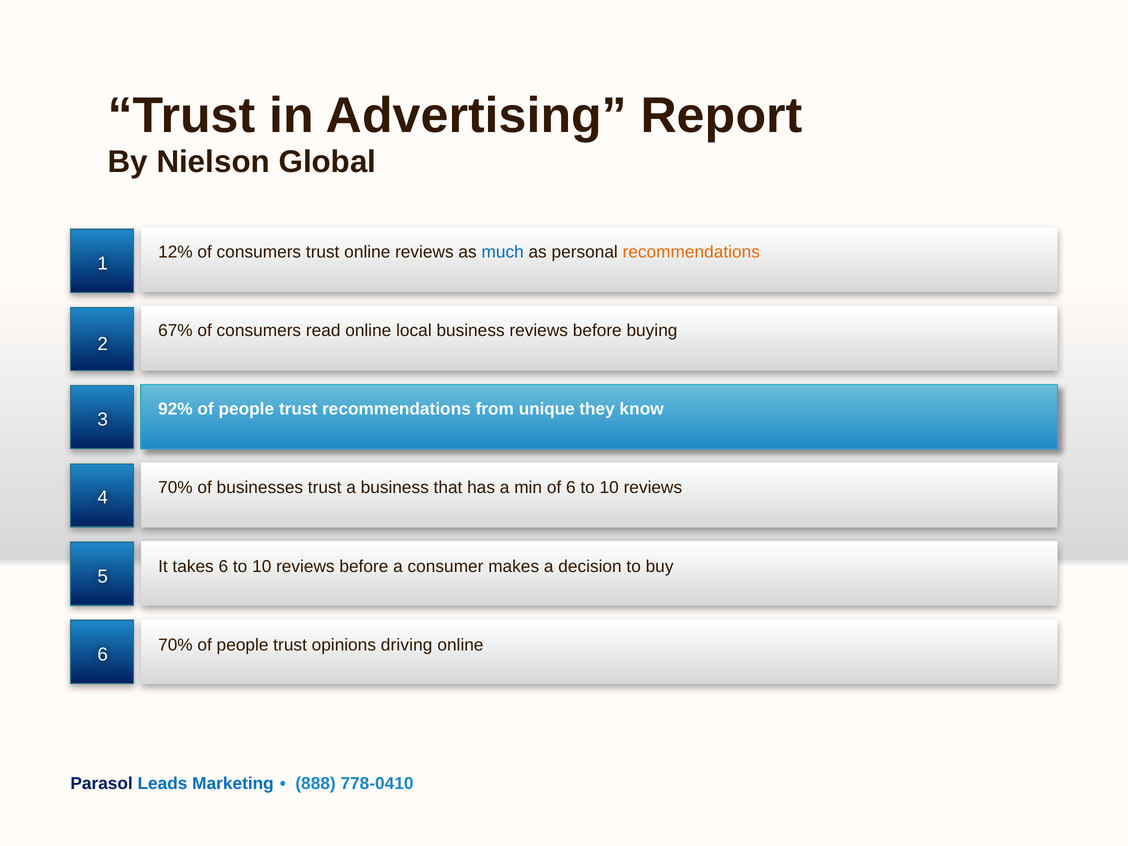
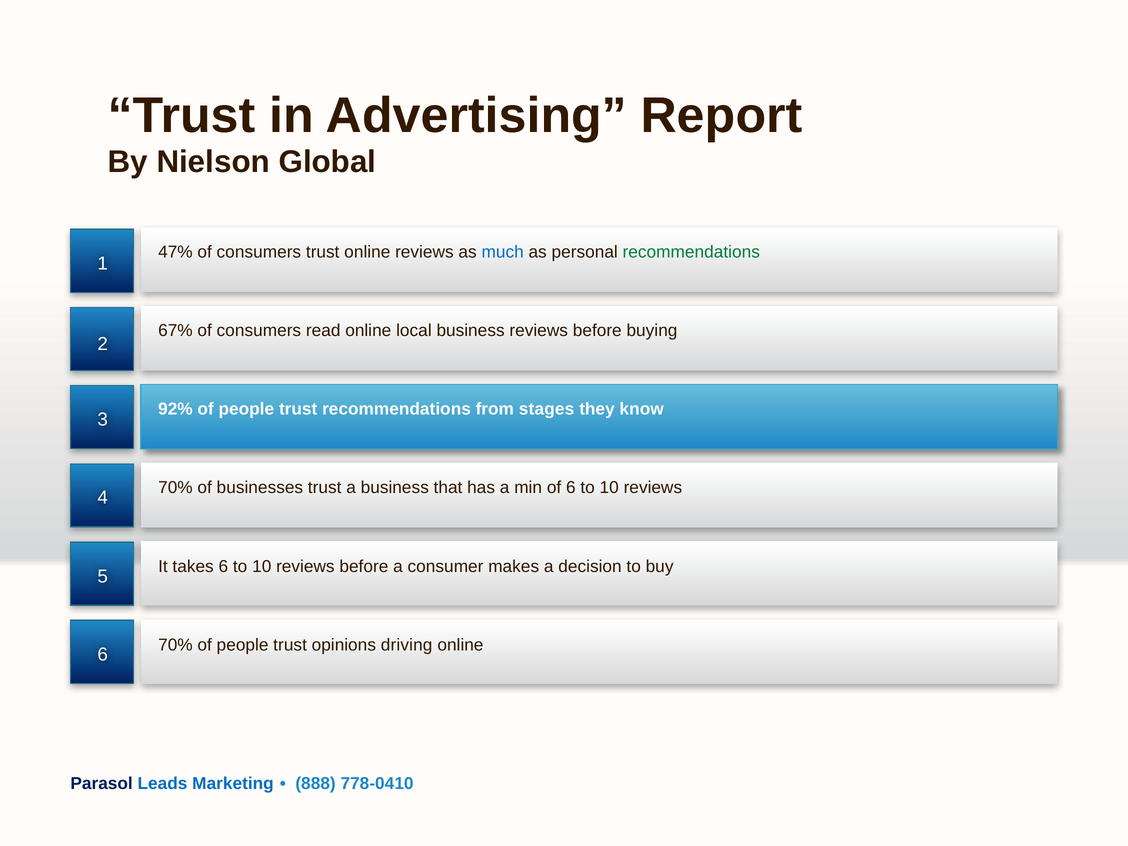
12%: 12% -> 47%
recommendations at (691, 252) colour: orange -> green
unique: unique -> stages
